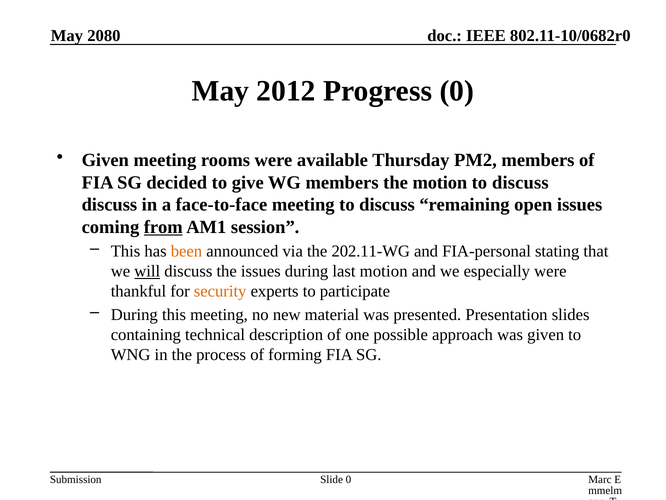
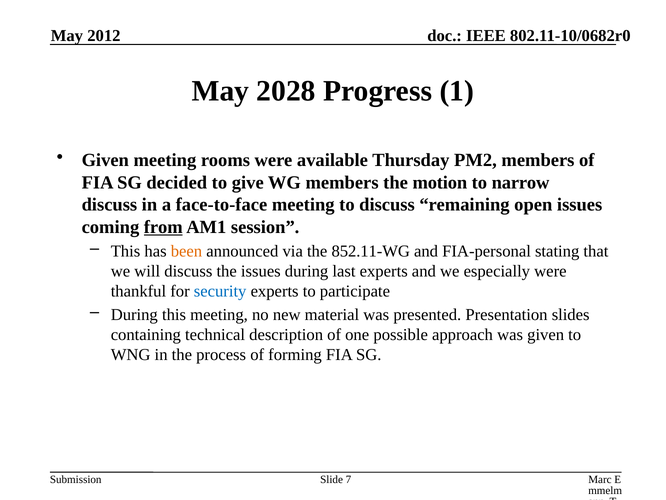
2080: 2080 -> 2012
2012: 2012 -> 2028
Progress 0: 0 -> 1
discuss at (520, 182): discuss -> narrow
202.11-WG: 202.11-WG -> 852.11-WG
will underline: present -> none
last motion: motion -> experts
security colour: orange -> blue
Slide 0: 0 -> 7
